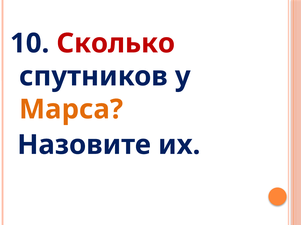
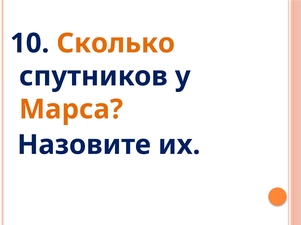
Сколько colour: red -> orange
